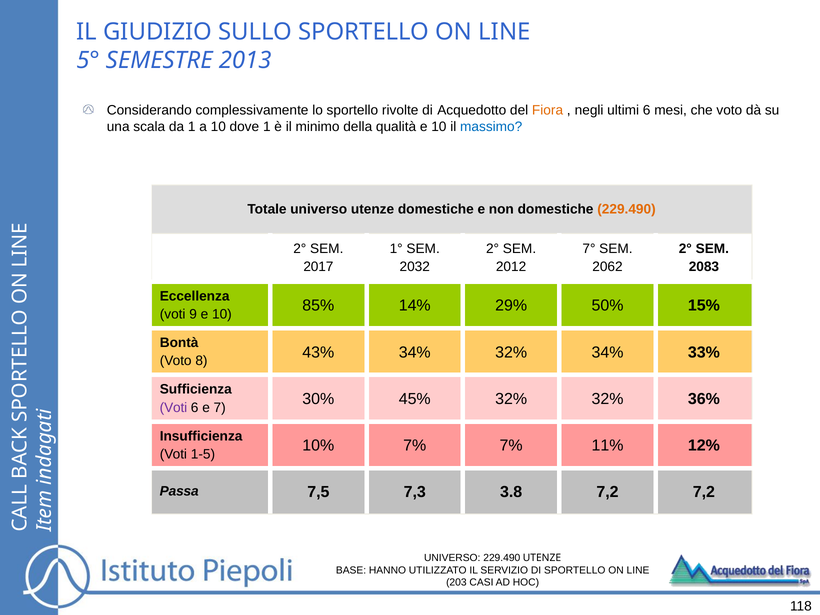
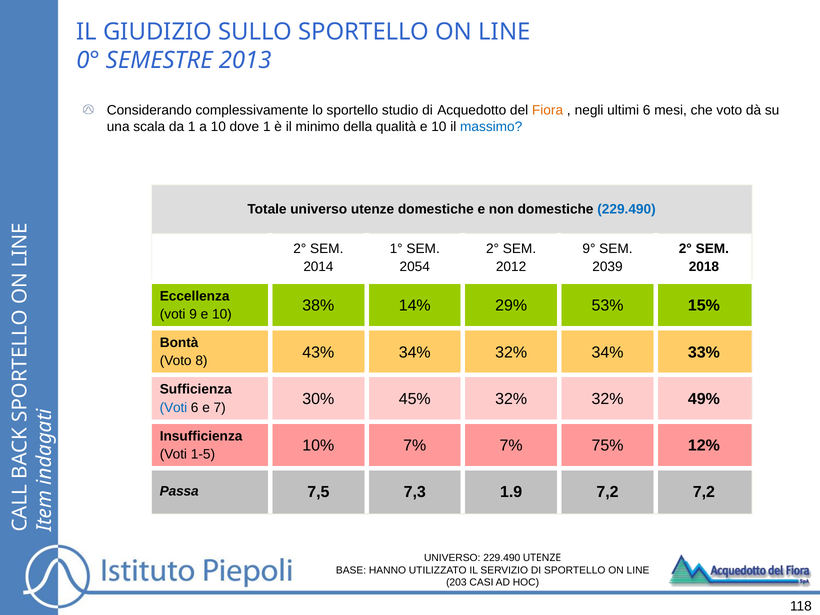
5°: 5° -> 0°
rivolte: rivolte -> studio
229.490 at (627, 209) colour: orange -> blue
7°: 7° -> 9°
2017: 2017 -> 2014
2032: 2032 -> 2054
2062: 2062 -> 2039
2083: 2083 -> 2018
85%: 85% -> 38%
50%: 50% -> 53%
36%: 36% -> 49%
Voti at (173, 408) colour: purple -> blue
11%: 11% -> 75%
3.8: 3.8 -> 1.9
